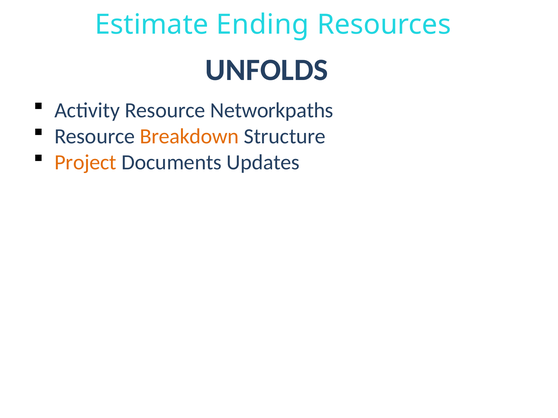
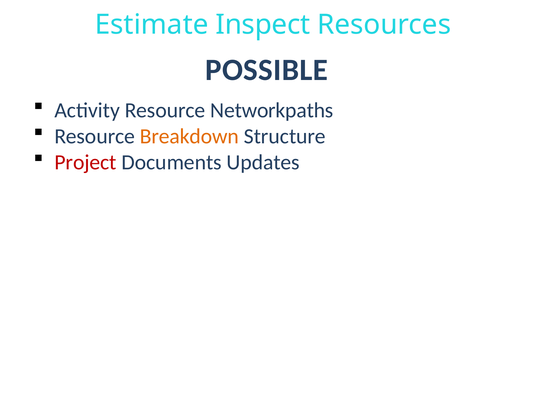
Ending: Ending -> Inspect
UNFOLDS: UNFOLDS -> POSSIBLE
Project colour: orange -> red
